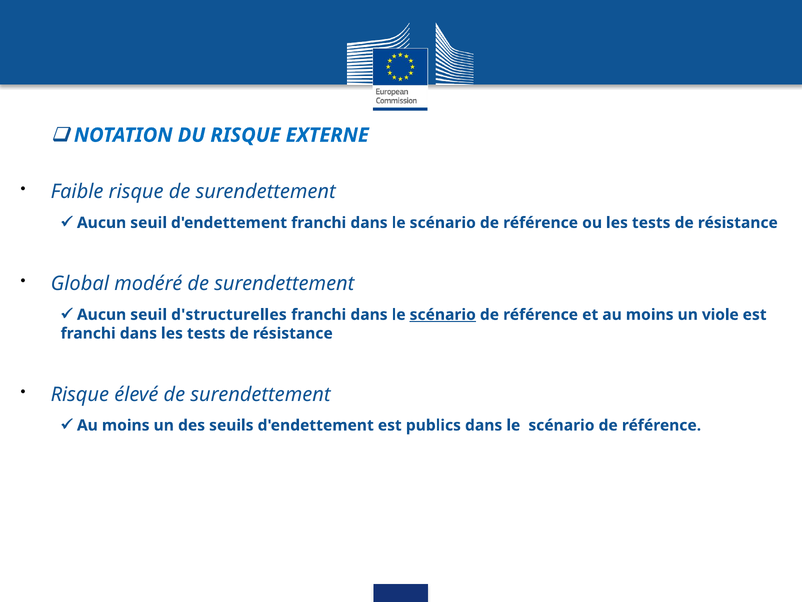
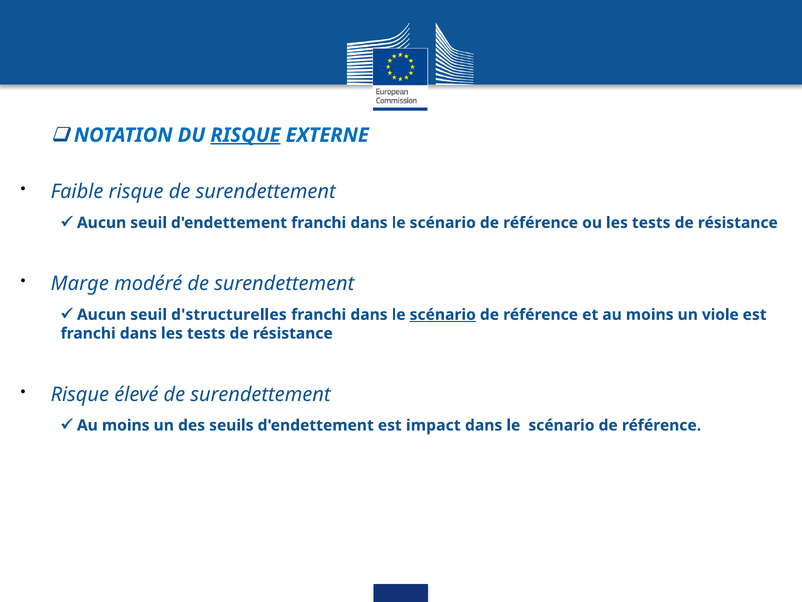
RISQUE at (245, 135) underline: none -> present
Global: Global -> Marge
publics: publics -> impact
